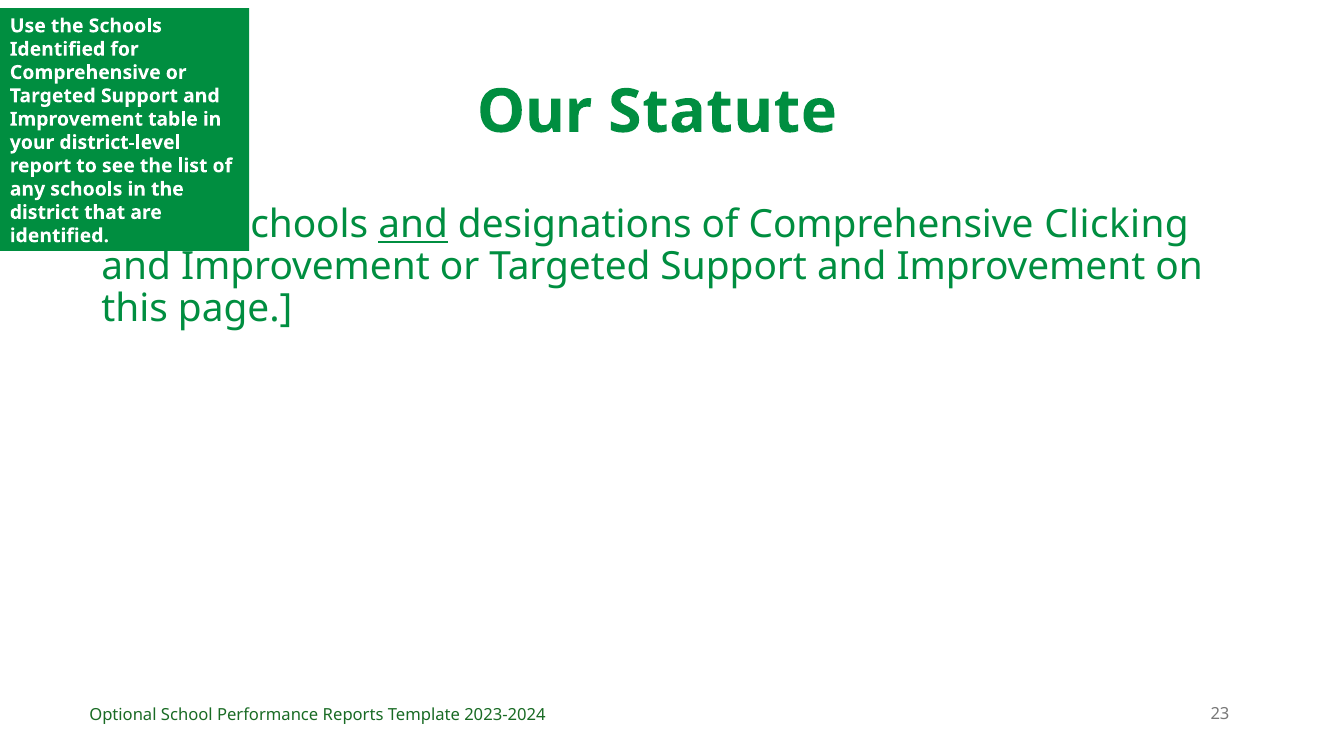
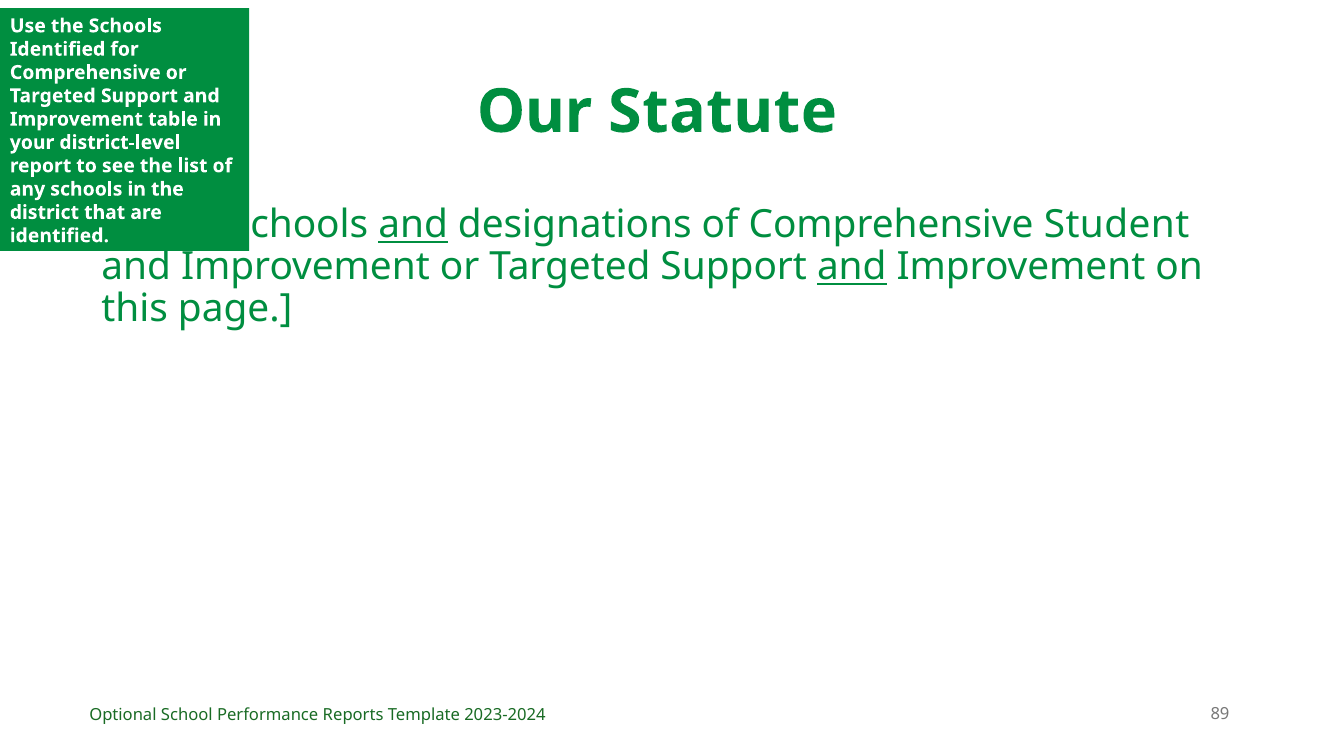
Clicking: Clicking -> Student
and at (852, 267) underline: none -> present
23: 23 -> 89
